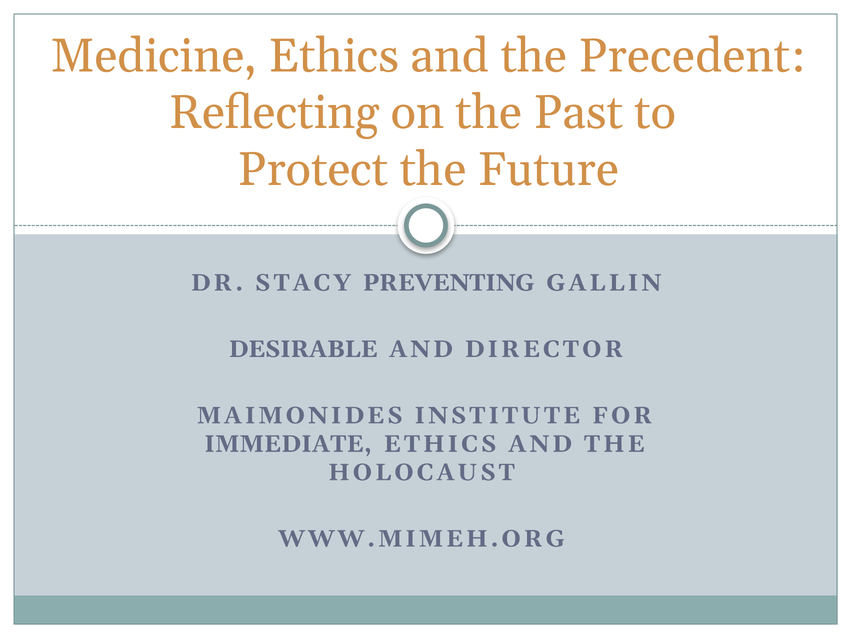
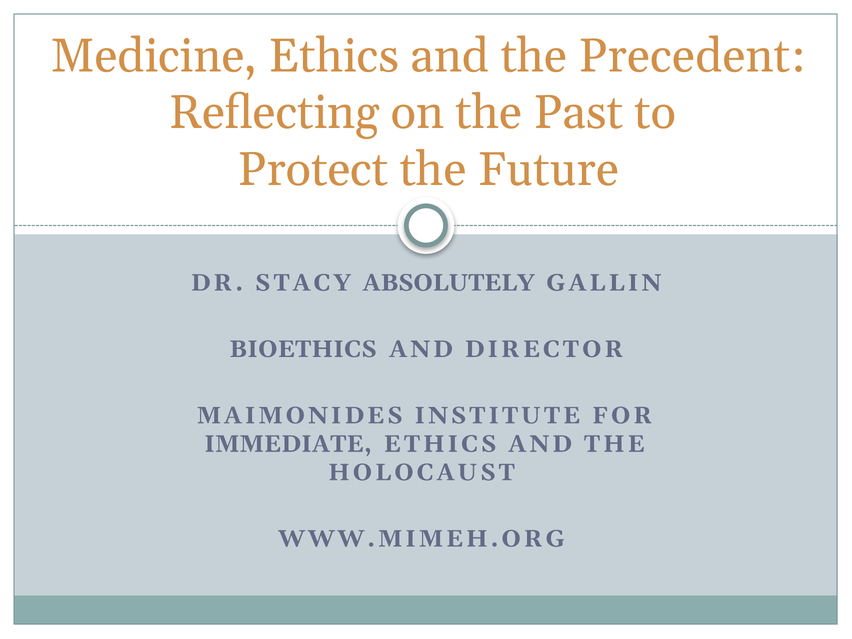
PREVENTING: PREVENTING -> ABSOLUTELY
DESIRABLE: DESIRABLE -> BIOETHICS
